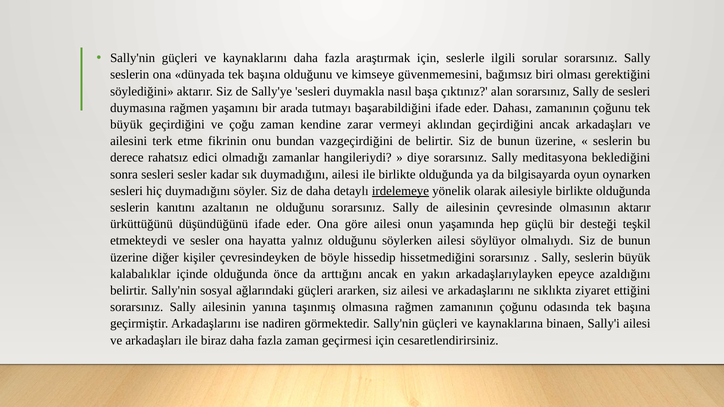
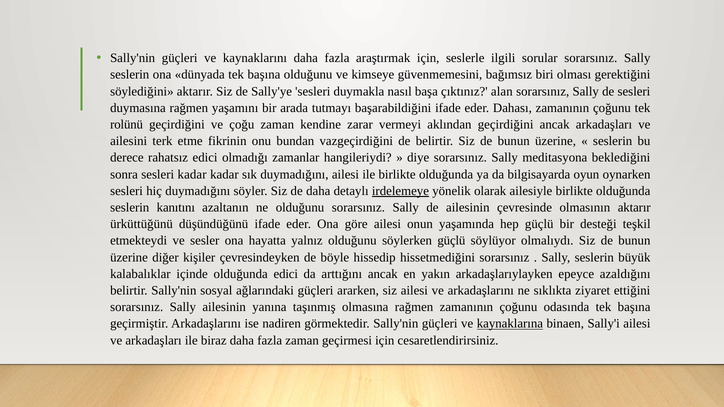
büyük at (126, 125): büyük -> rolünü
sesleri sesler: sesler -> kadar
söylerken ailesi: ailesi -> güçlü
olduğunda önce: önce -> edici
kaynaklarına underline: none -> present
